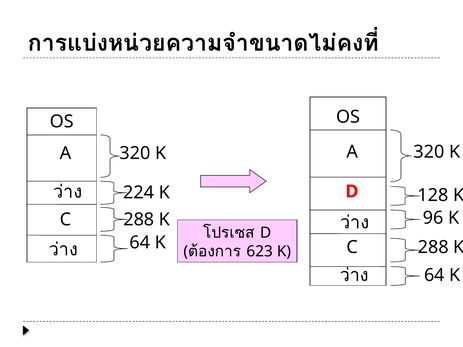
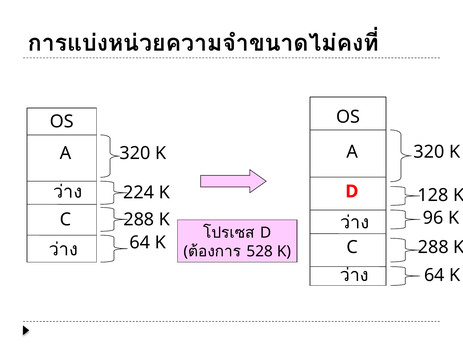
623: 623 -> 528
